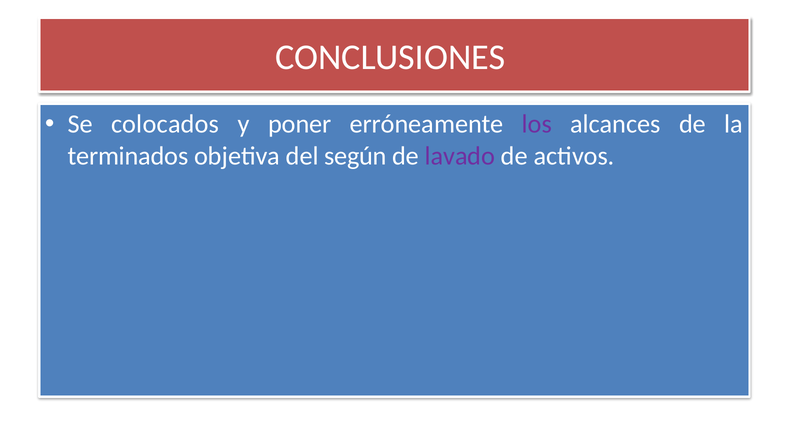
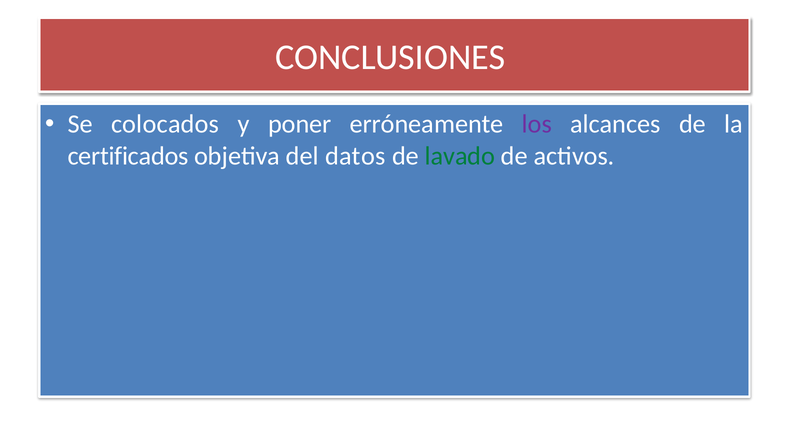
terminados: terminados -> certificados
según: según -> datos
lavado colour: purple -> green
